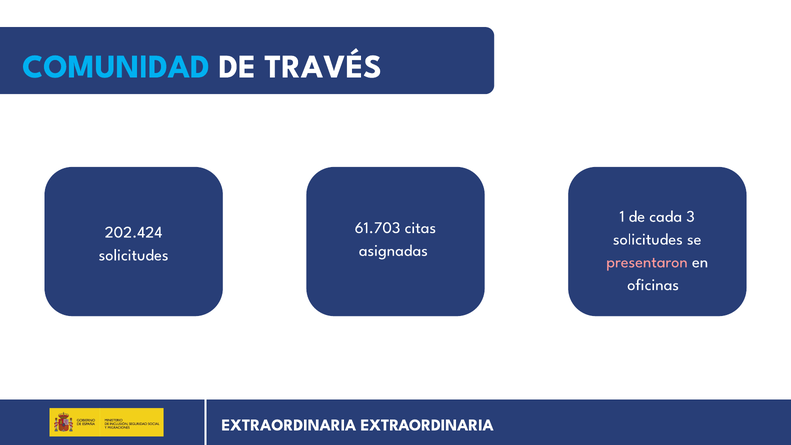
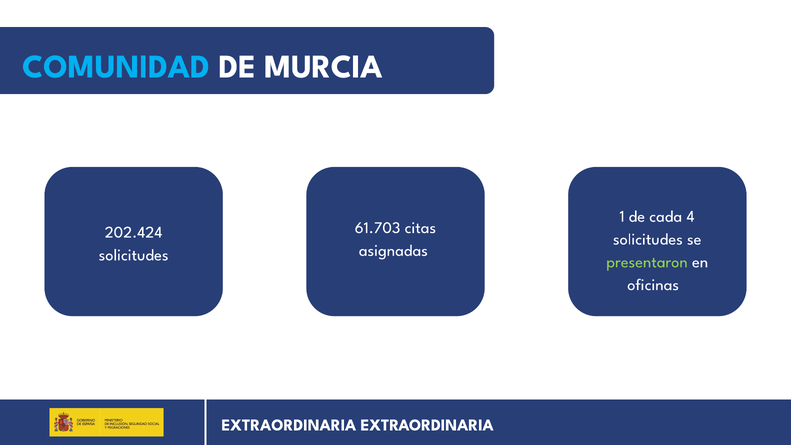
TRAVÉS: TRAVÉS -> MURCIA
3: 3 -> 4
presentaron colour: pink -> light green
